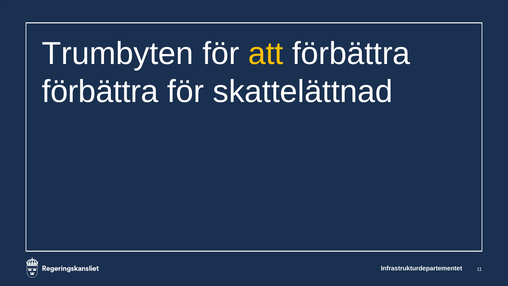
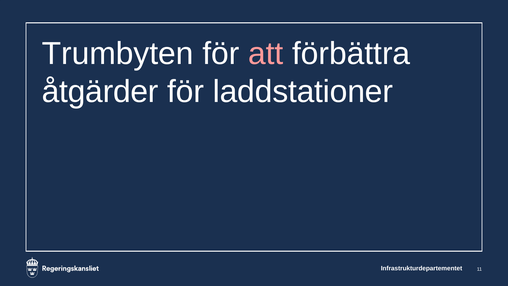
att colour: yellow -> pink
förbättra at (100, 92): förbättra -> åtgärder
skattelättnad: skattelättnad -> laddstationer
